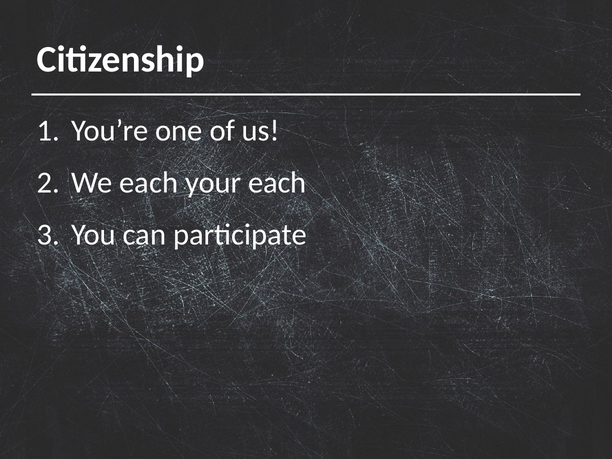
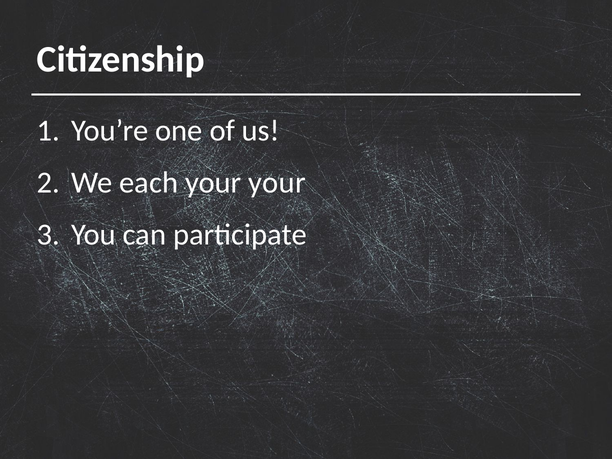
your each: each -> your
